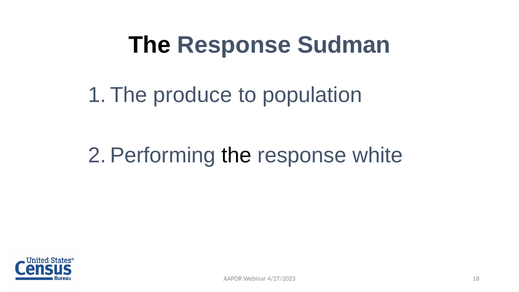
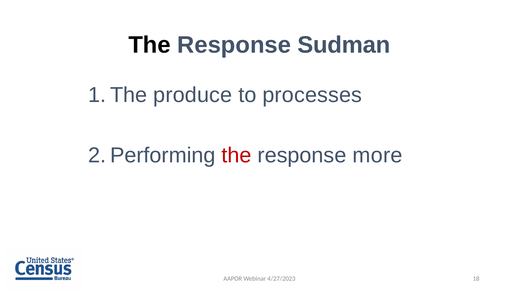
population: population -> processes
the at (237, 155) colour: black -> red
white: white -> more
